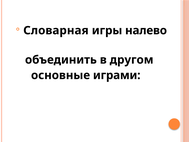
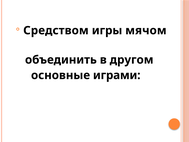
Словарная: Словарная -> Средством
налево: налево -> мячом
